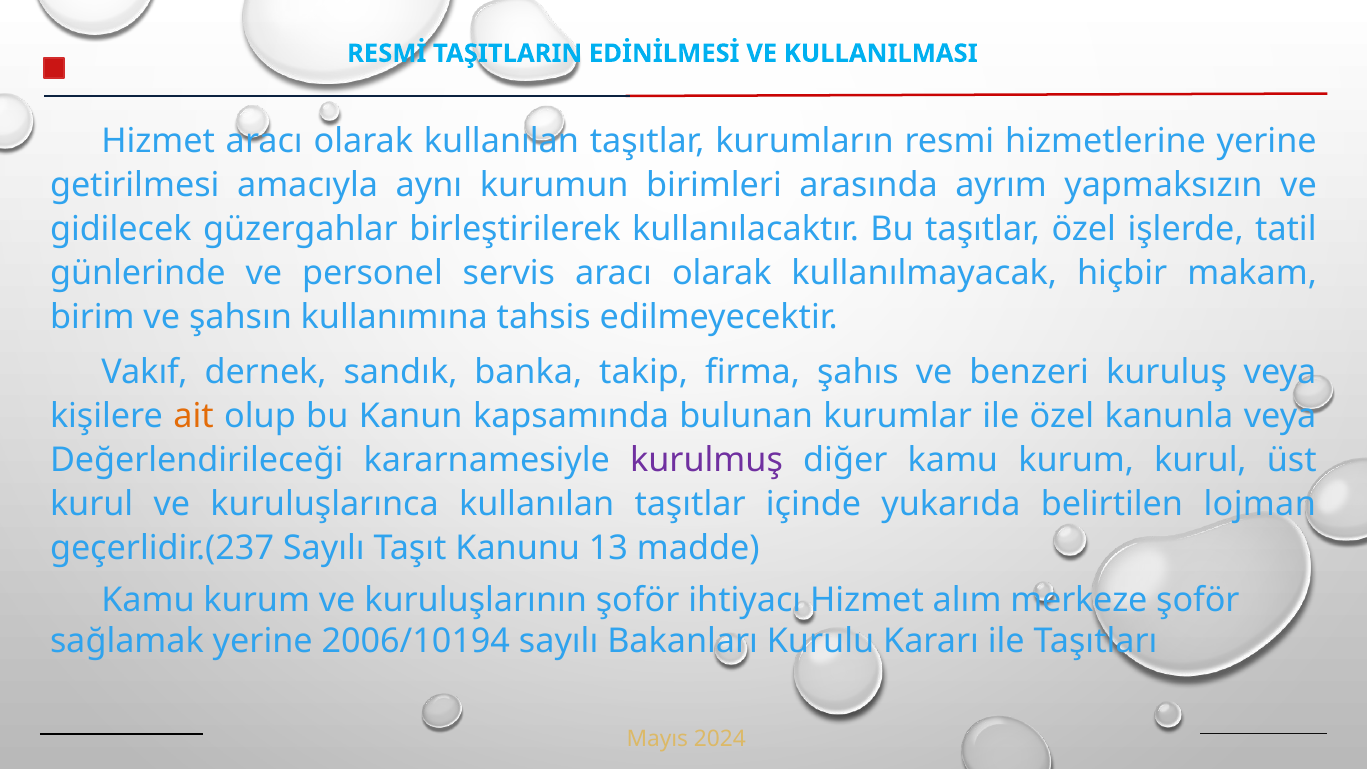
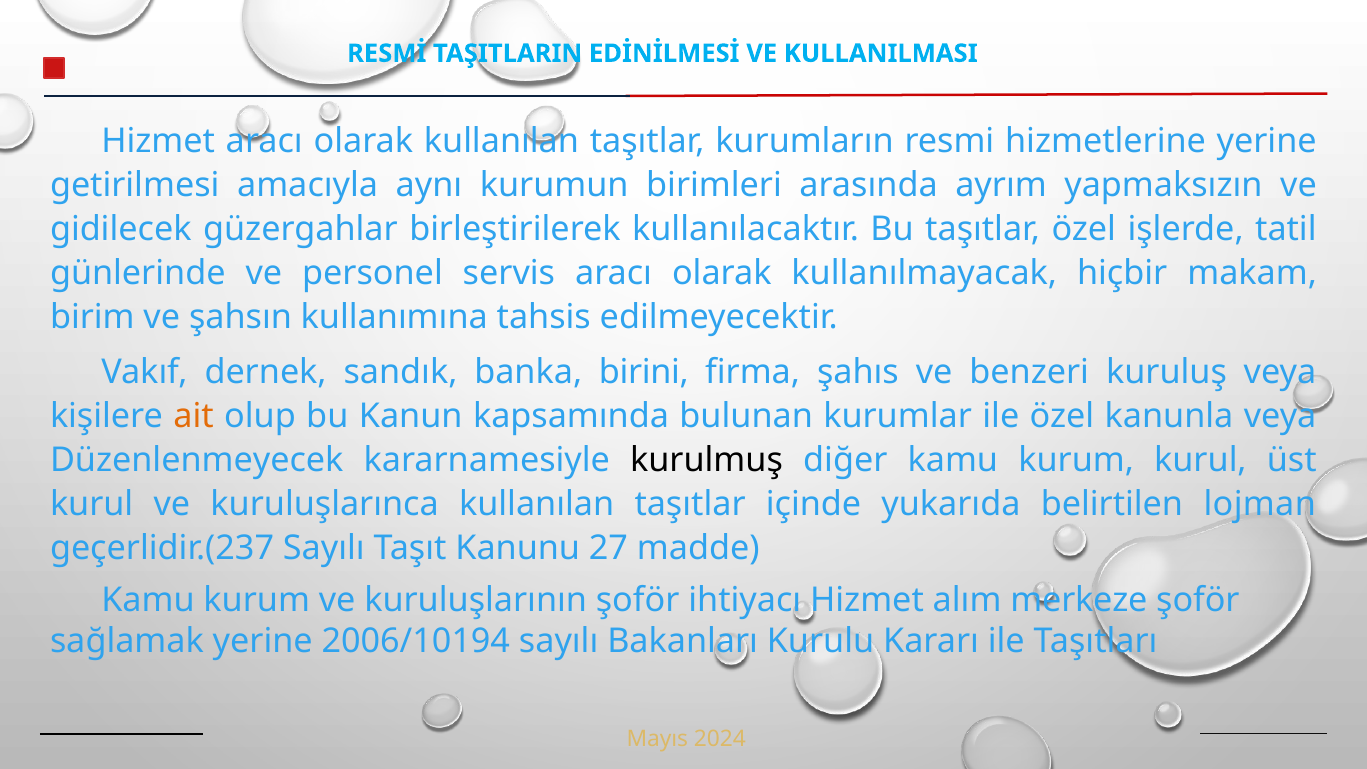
takip: takip -> birini
Değerlendirileceği: Değerlendirileceği -> Düzenlenmeyecek
kurulmuş colour: purple -> black
13: 13 -> 27
